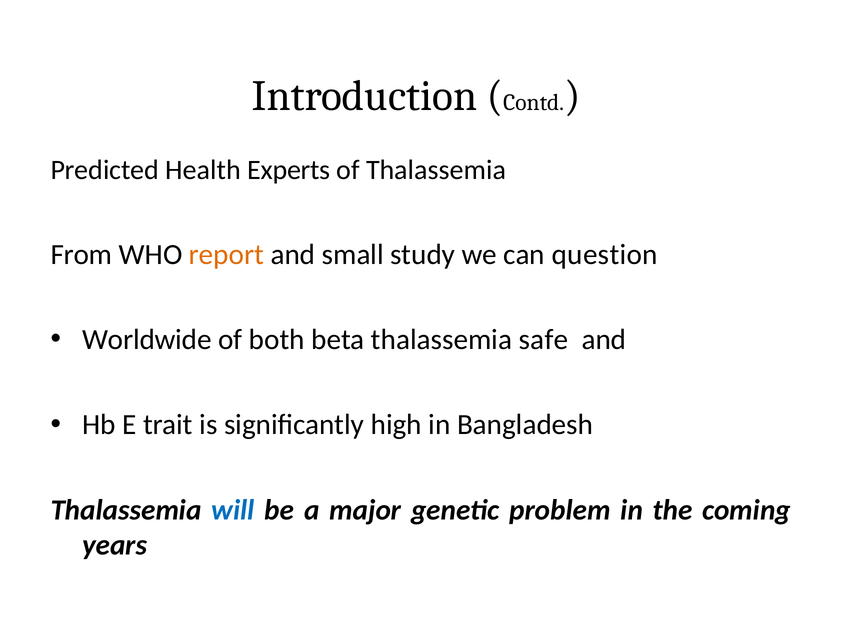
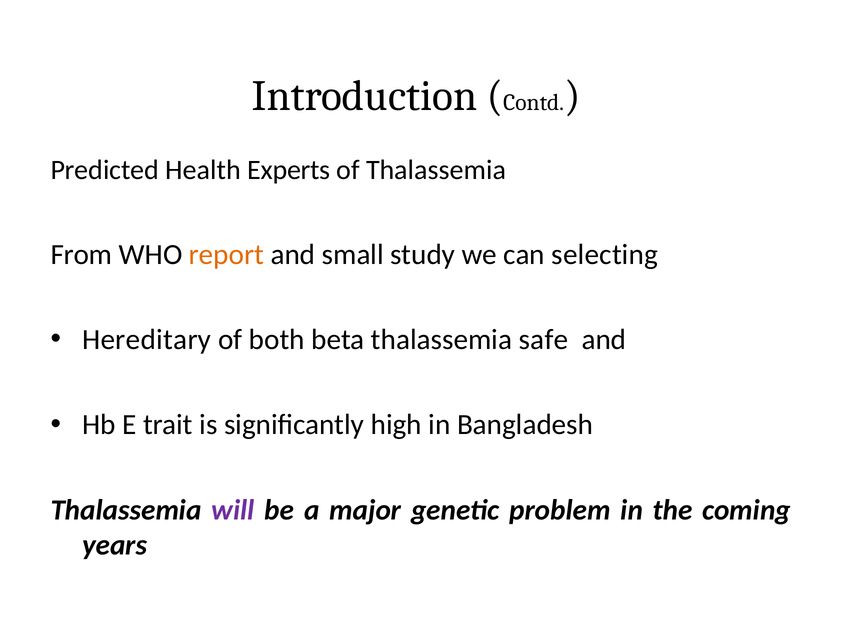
question: question -> selecting
Worldwide: Worldwide -> Hereditary
will colour: blue -> purple
